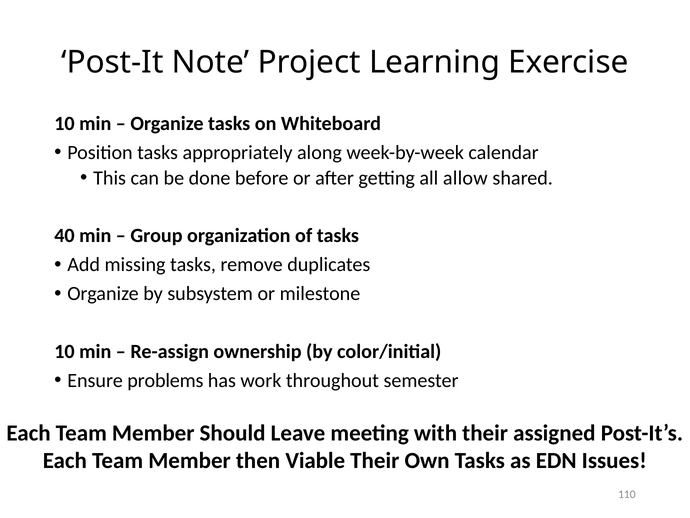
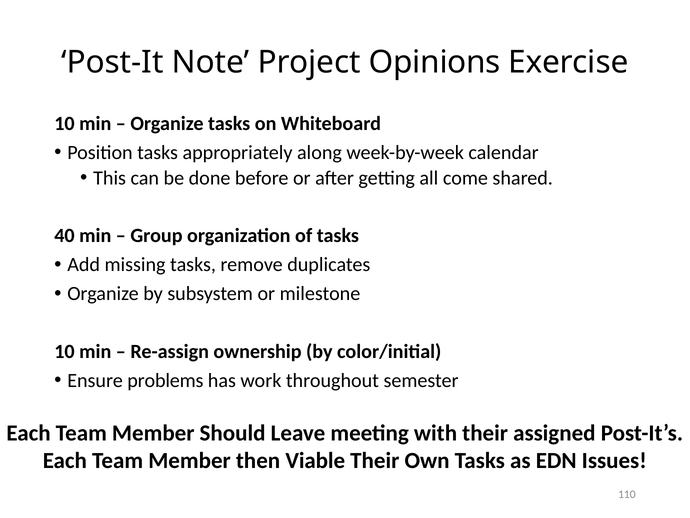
Learning: Learning -> Opinions
allow: allow -> come
